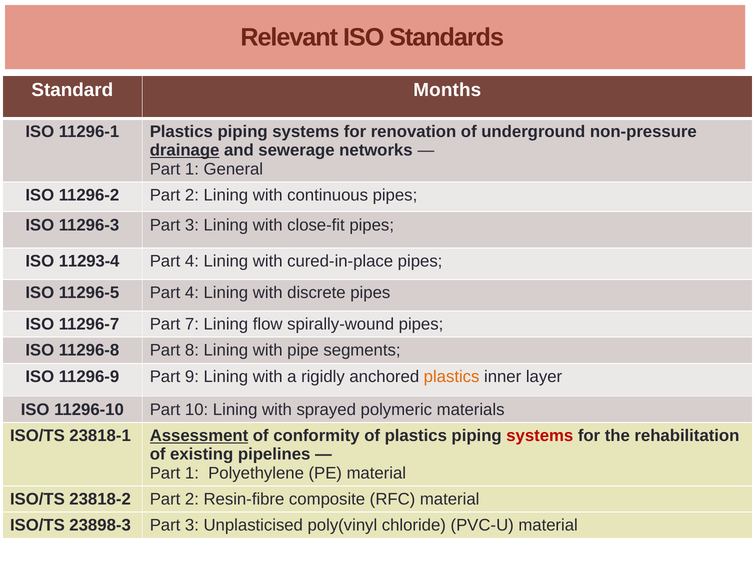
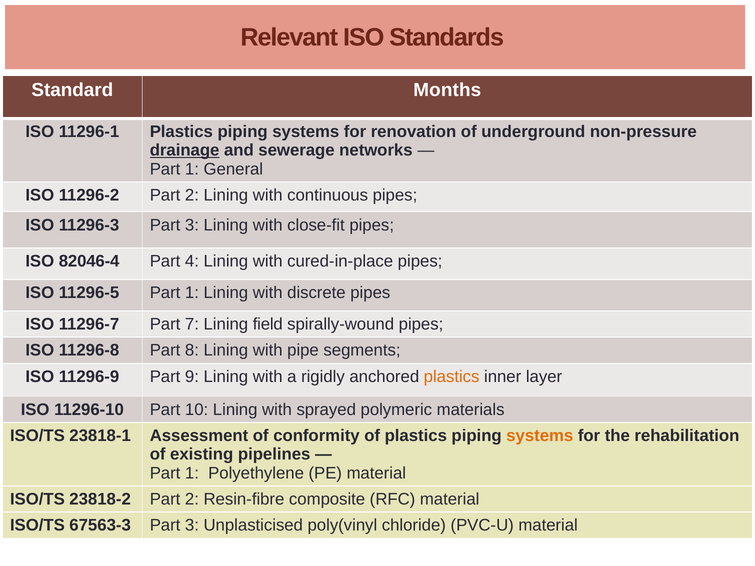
11293-4: 11293-4 -> 82046-4
11296-5 Part 4: 4 -> 1
flow: flow -> field
Assessment underline: present -> none
systems at (540, 436) colour: red -> orange
23898-3: 23898-3 -> 67563-3
